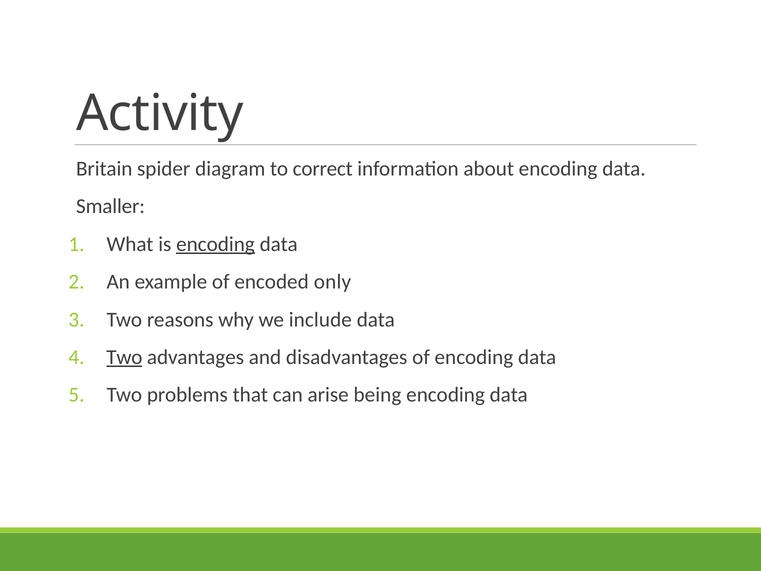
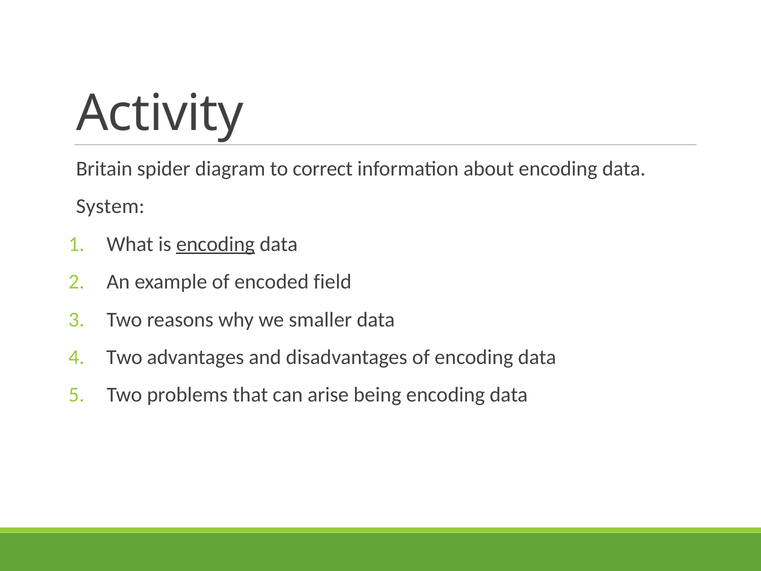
Smaller: Smaller -> System
only: only -> field
include: include -> smaller
Two at (124, 357) underline: present -> none
